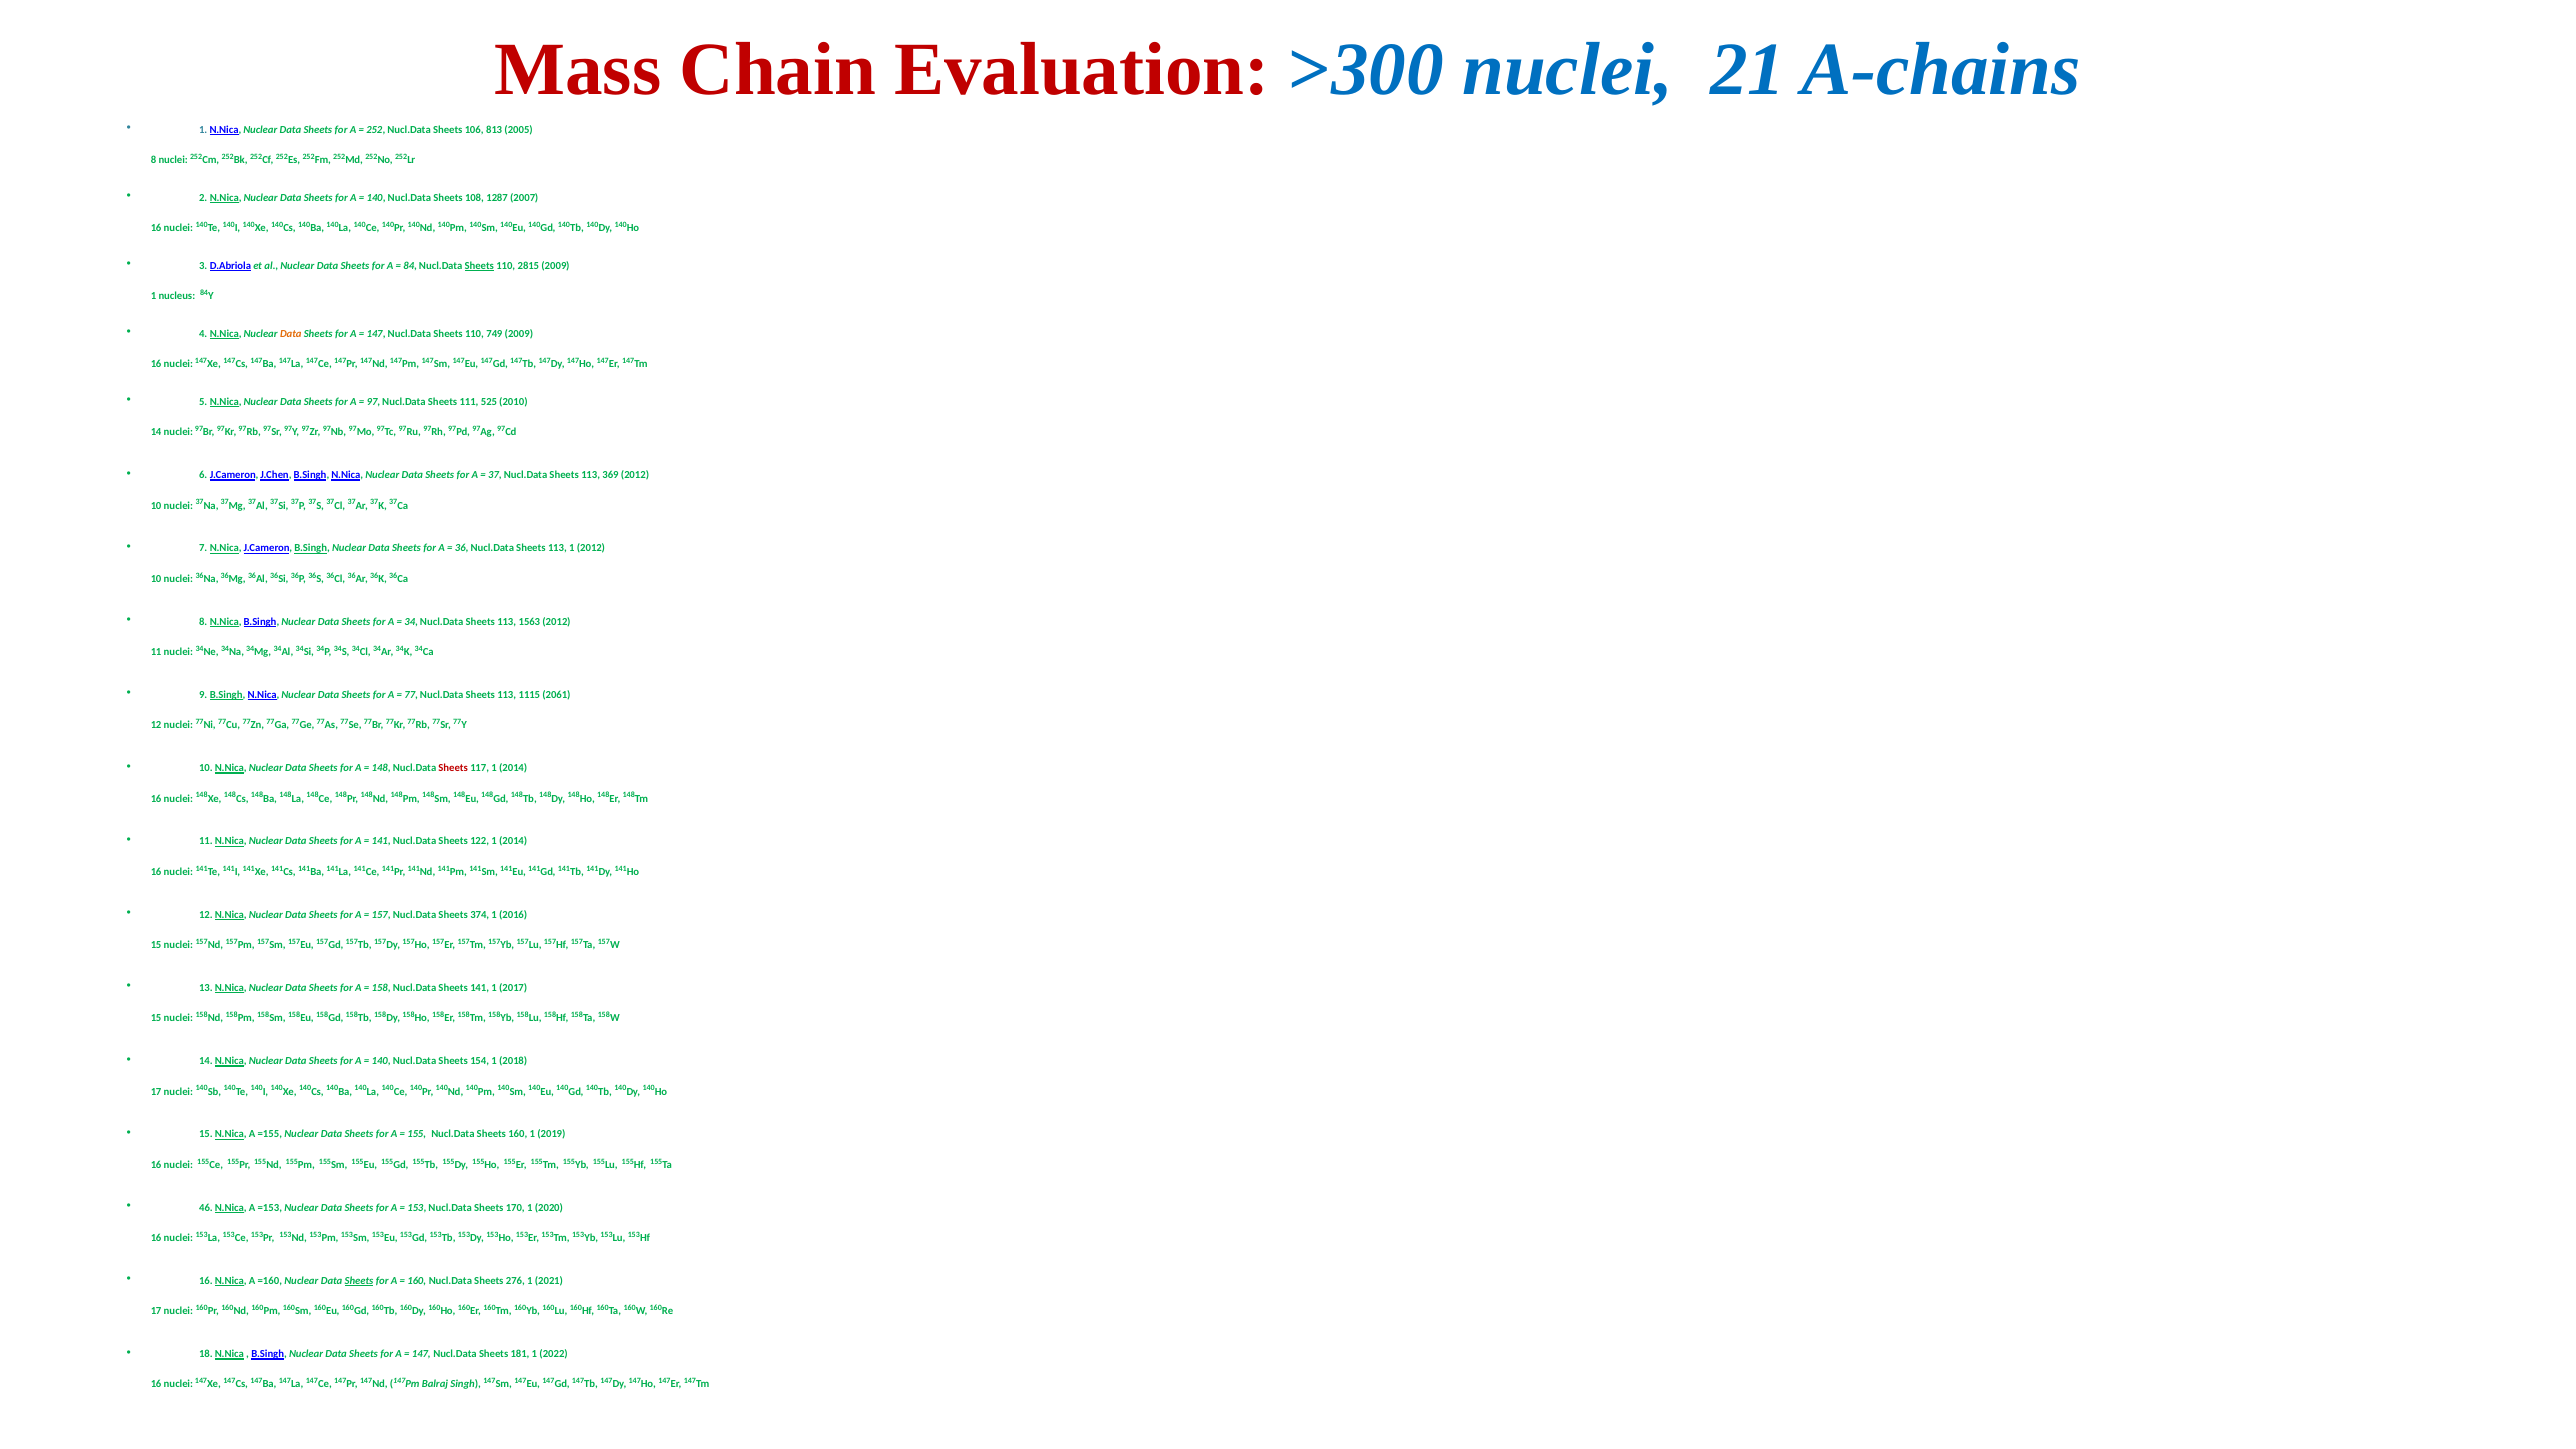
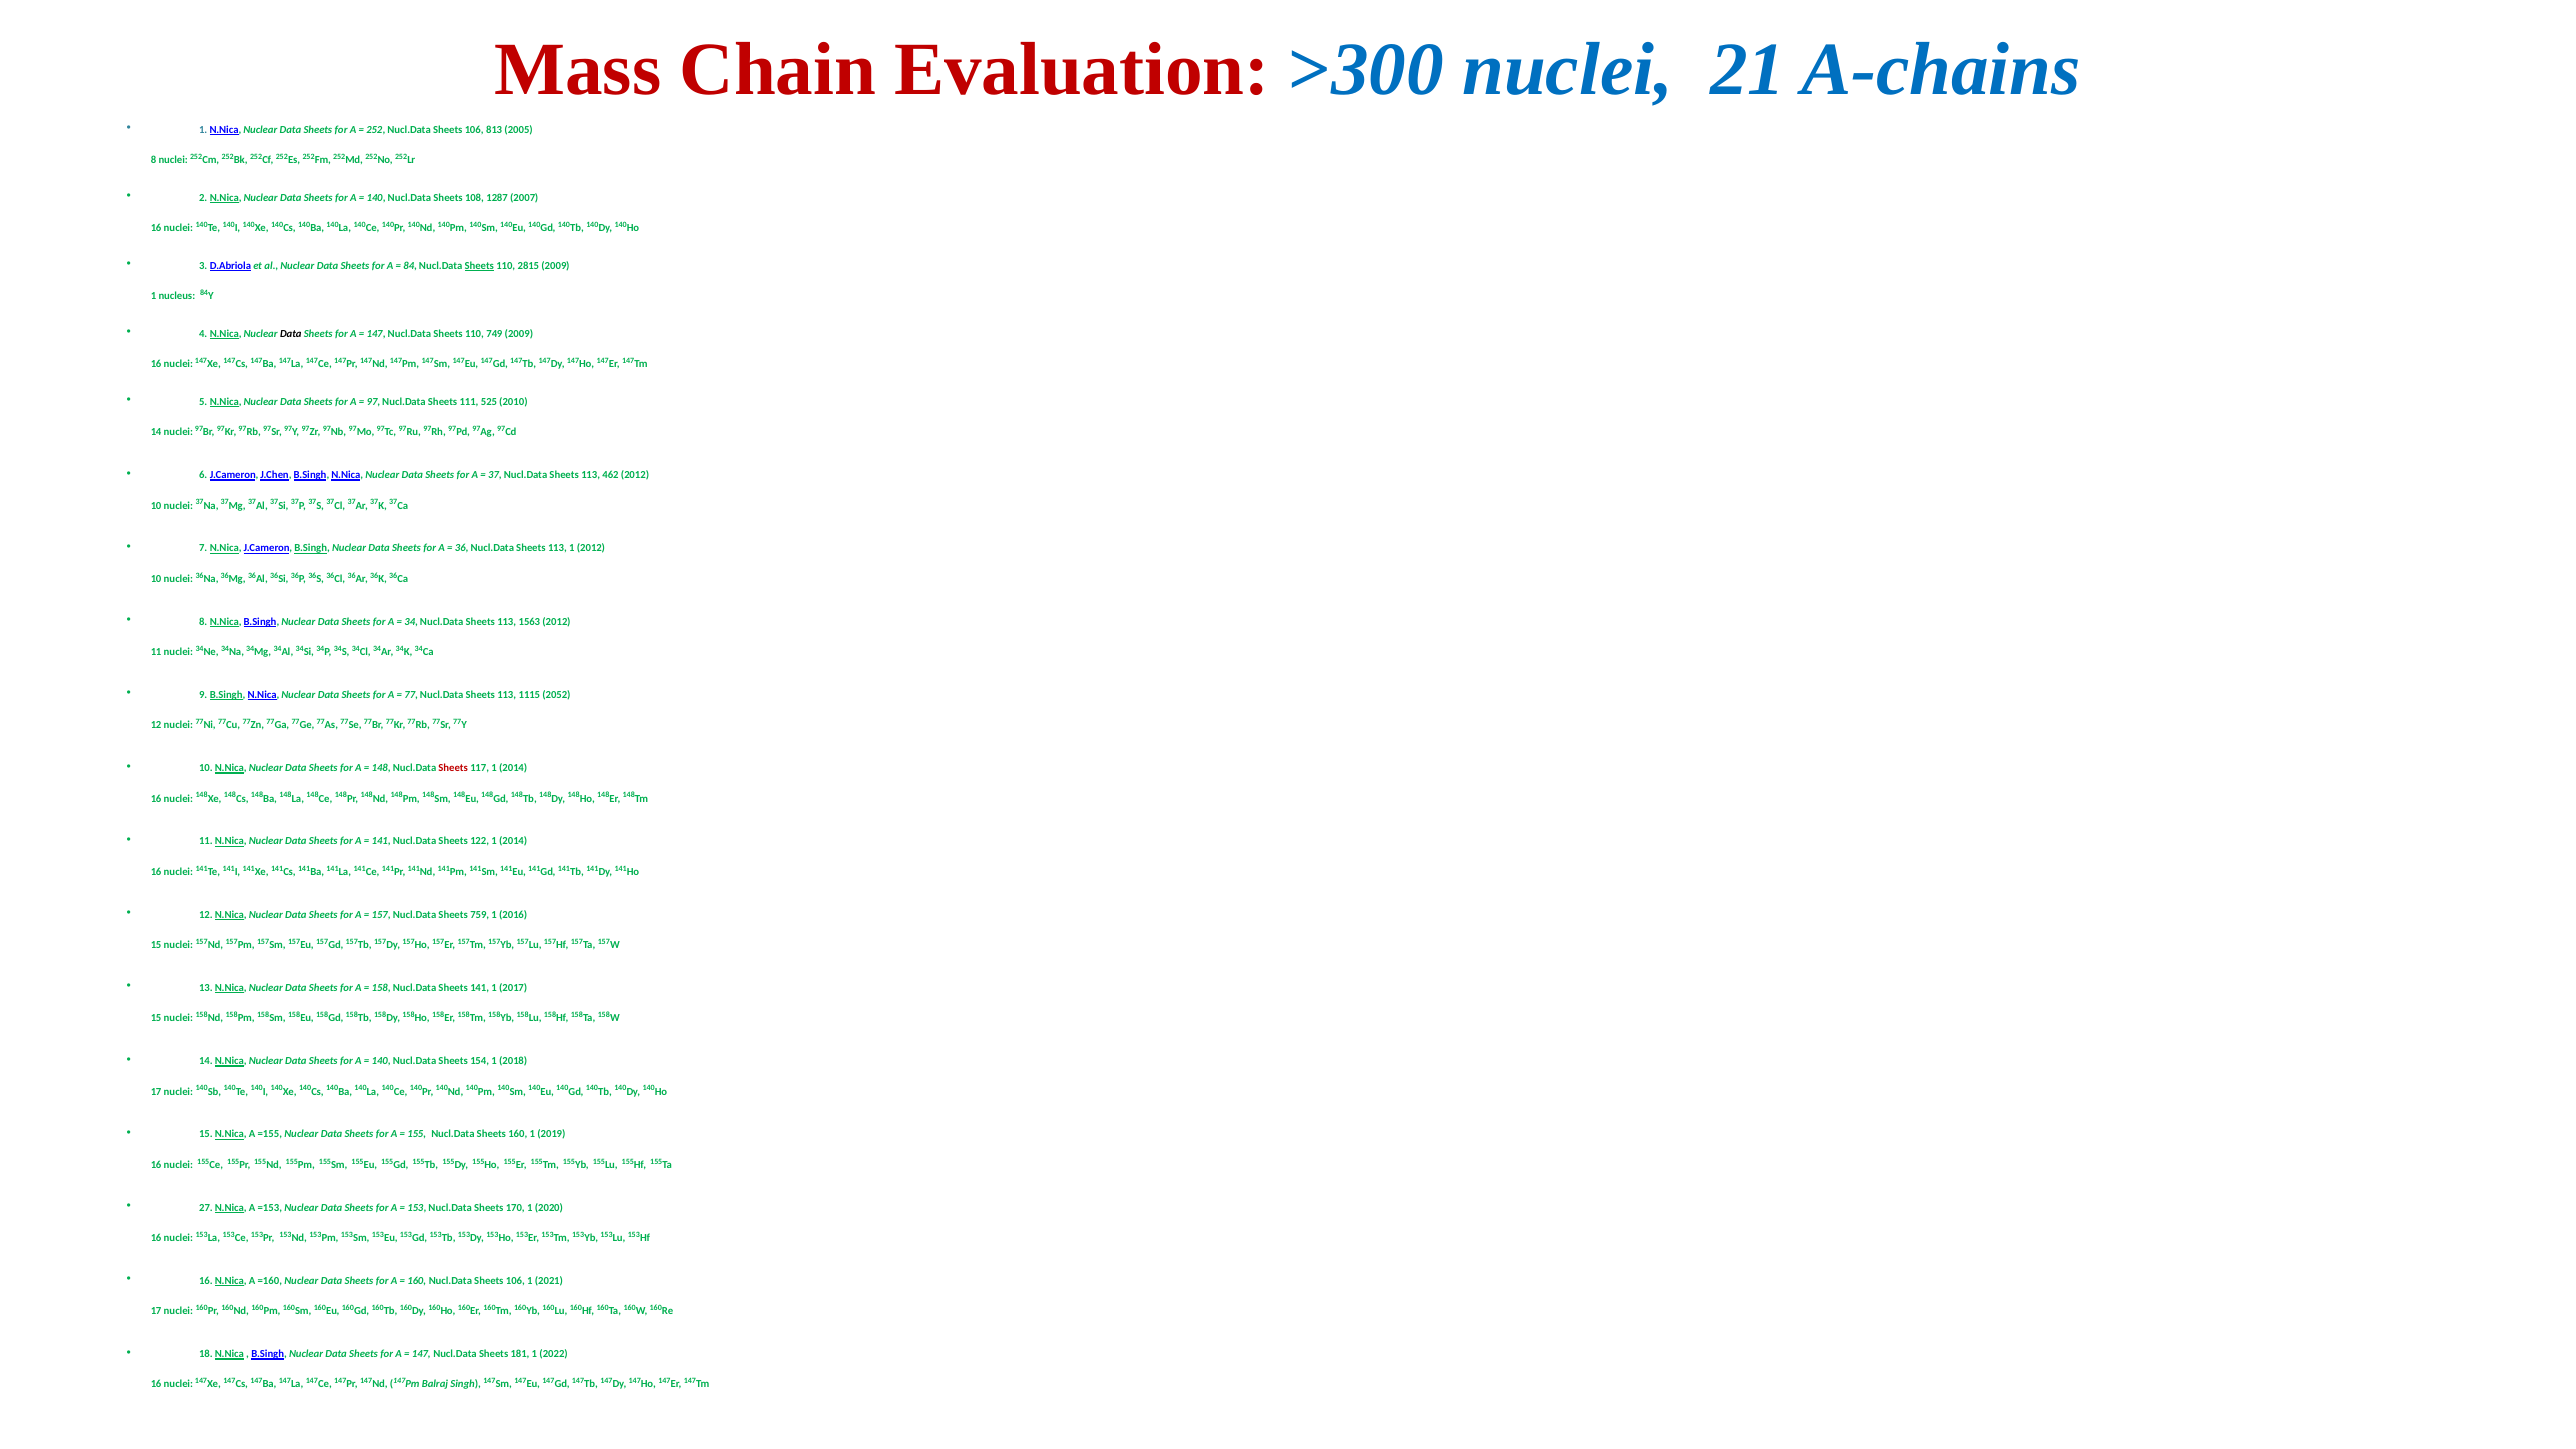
Data at (291, 334) colour: orange -> black
369: 369 -> 462
2061: 2061 -> 2052
374: 374 -> 759
46: 46 -> 27
Sheets at (359, 1281) underline: present -> none
160 Nucl.Data Sheets 276: 276 -> 106
